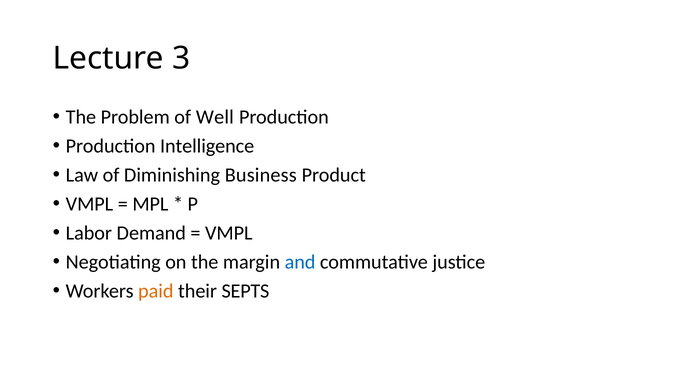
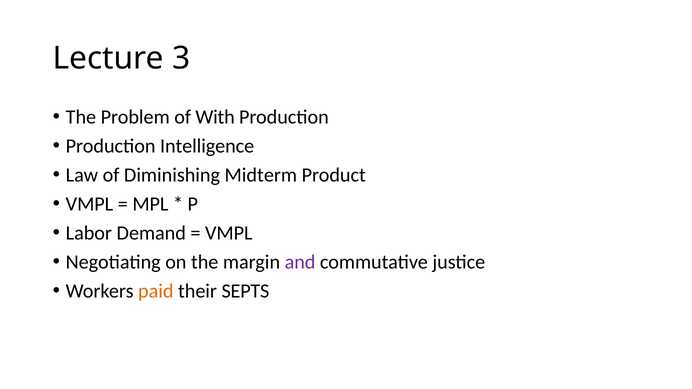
Well: Well -> With
Business: Business -> Midterm
and colour: blue -> purple
